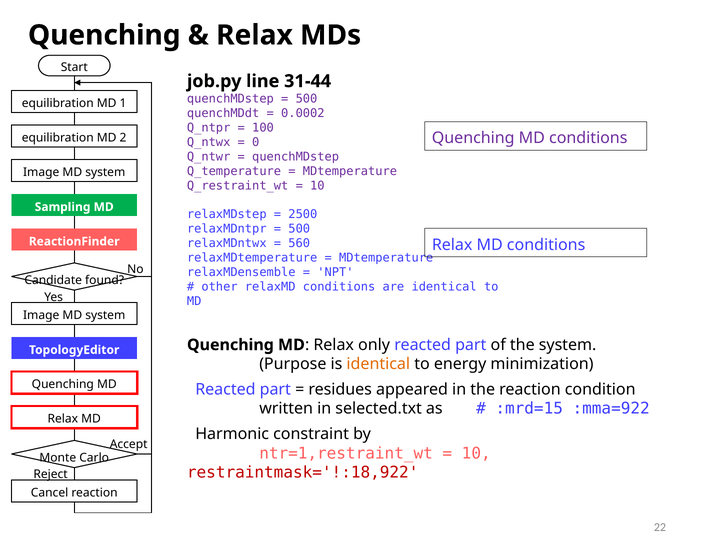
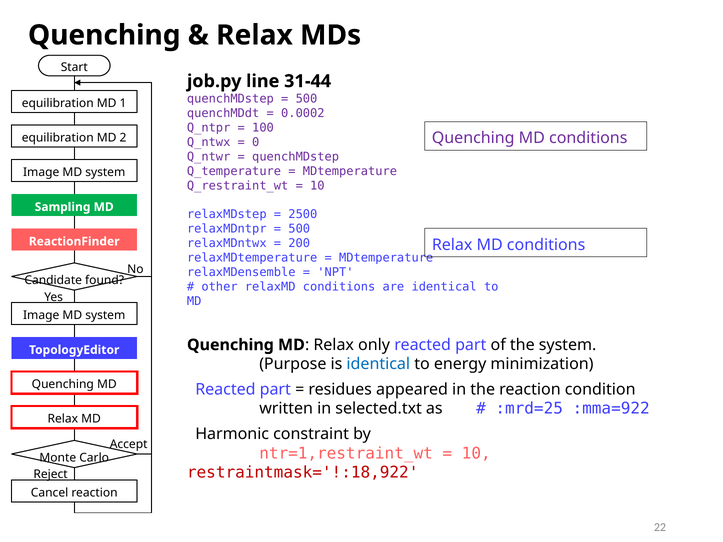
560: 560 -> 200
identical at (378, 364) colour: orange -> blue
:mrd=15: :mrd=15 -> :mrd=25
